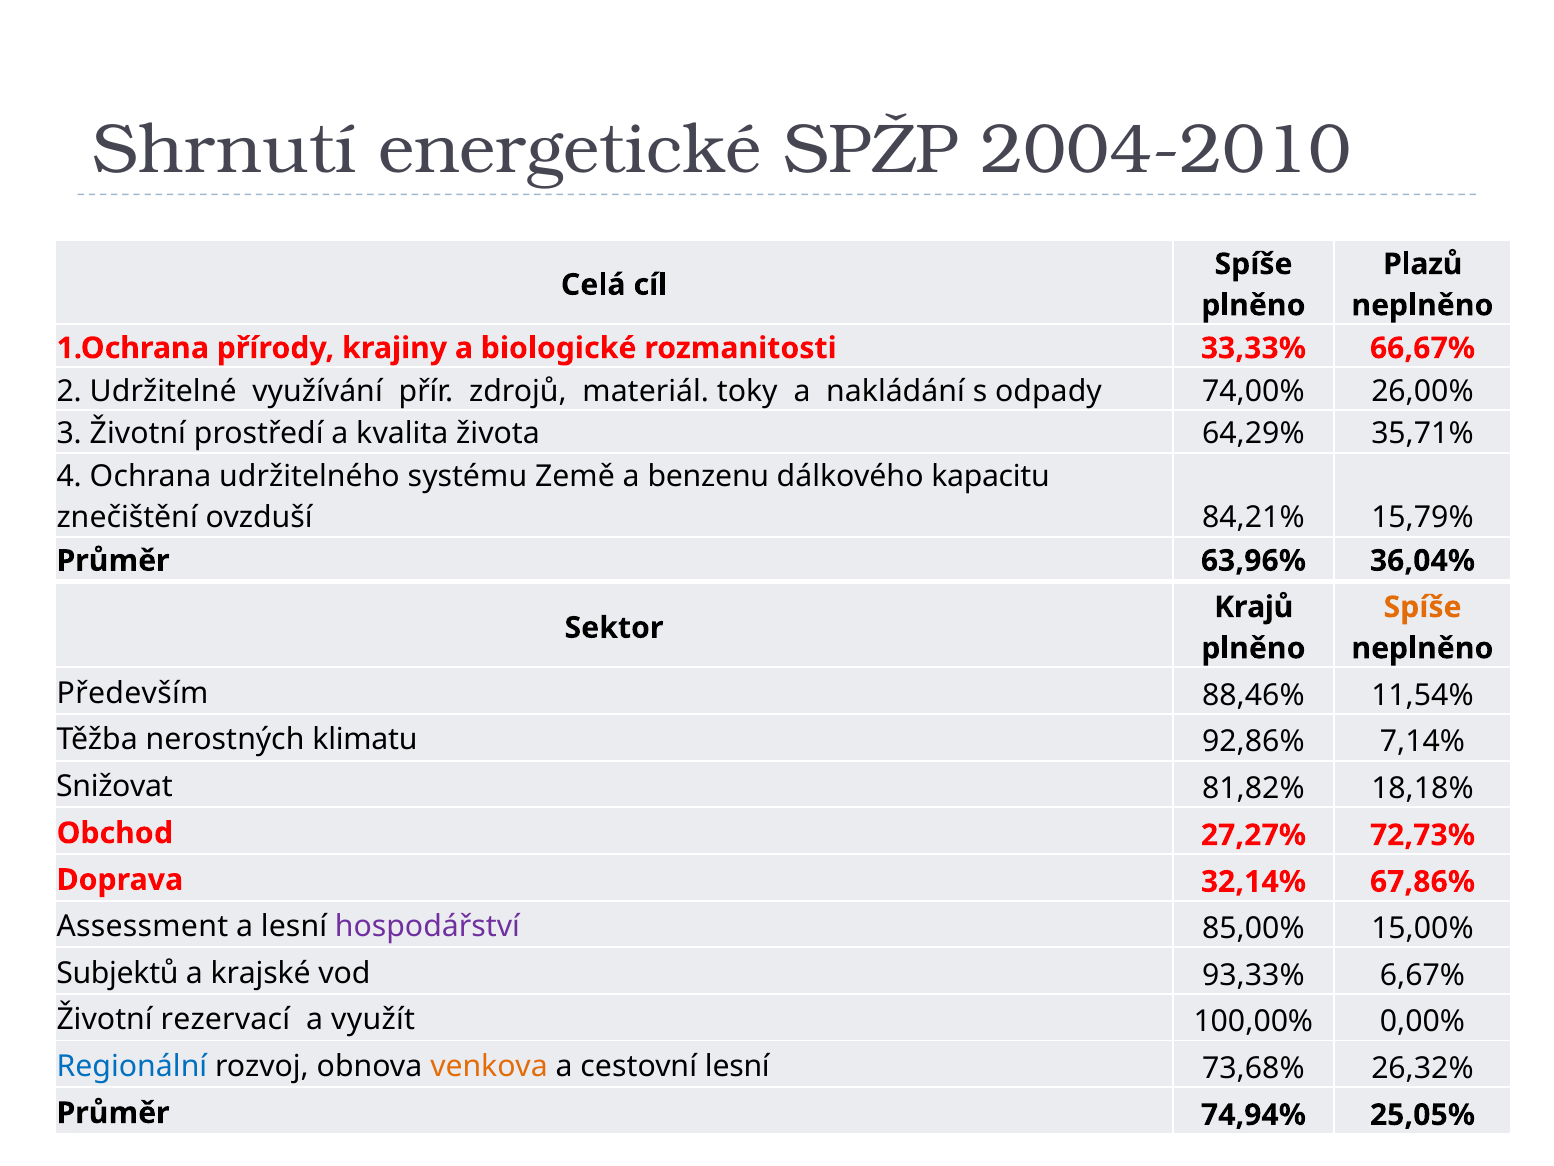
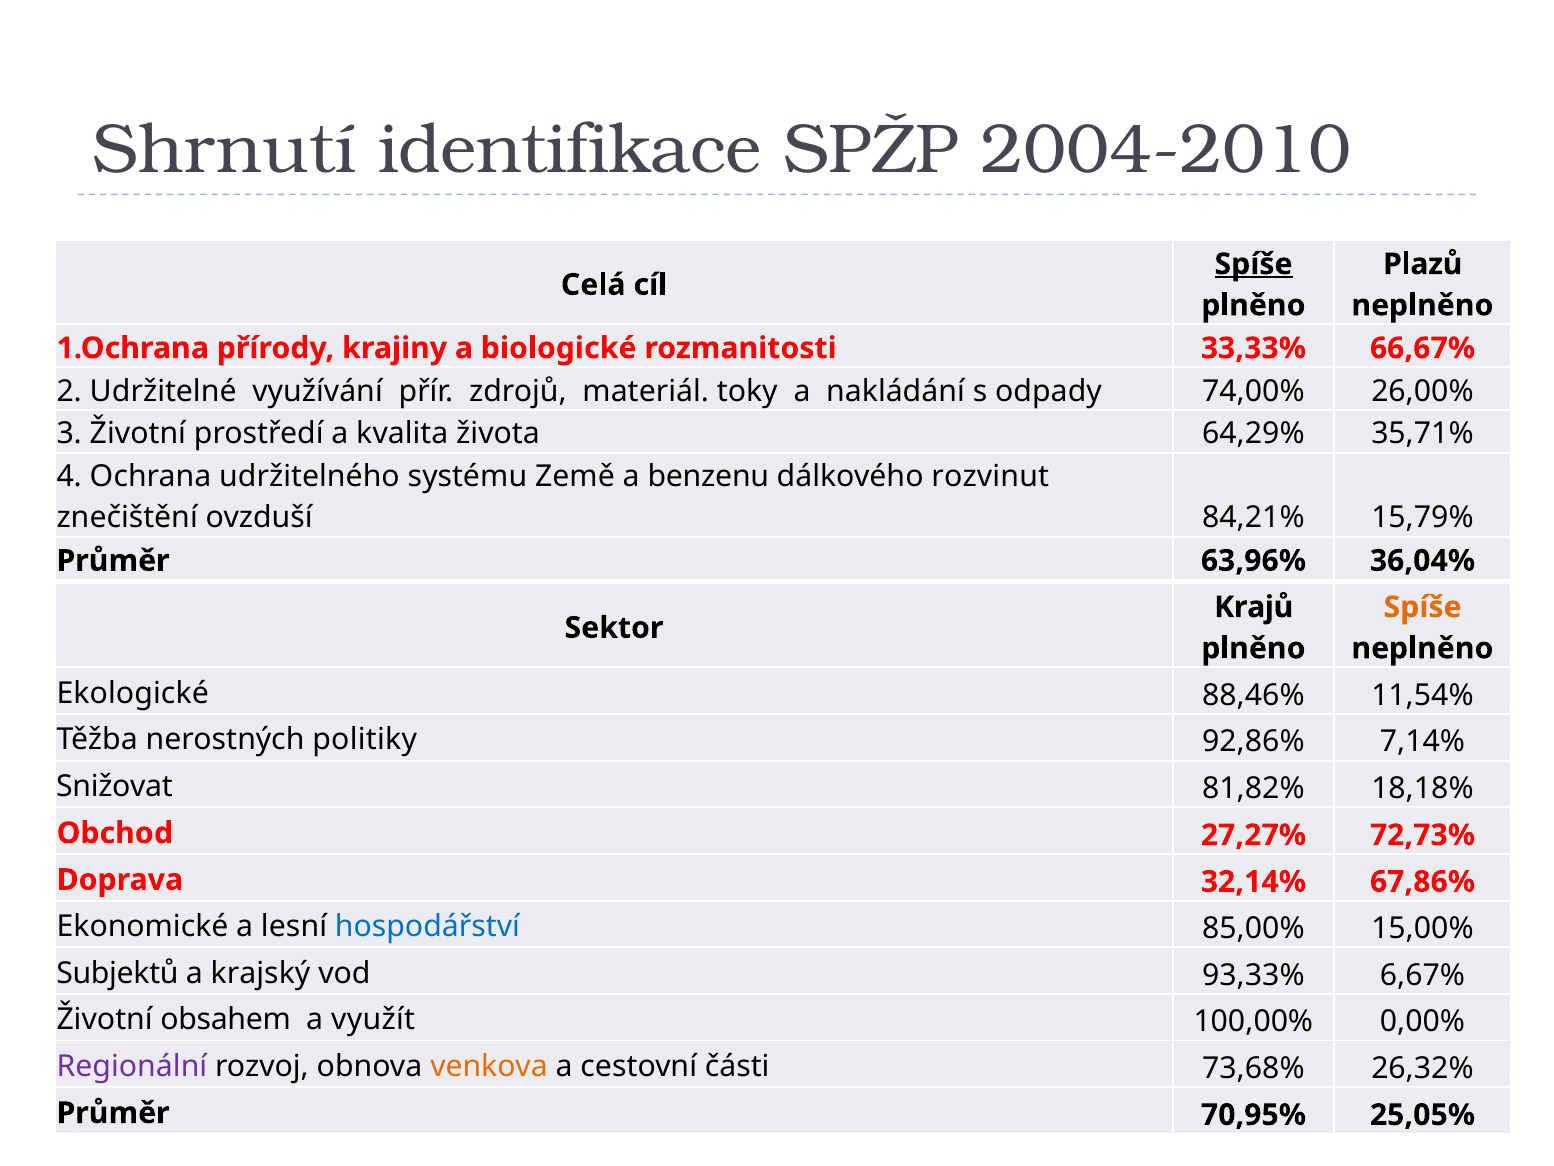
energetické: energetické -> identifikace
Spíše at (1254, 264) underline: none -> present
kapacitu: kapacitu -> rozvinut
Především: Především -> Ekologické
klimatu: klimatu -> politiky
Assessment: Assessment -> Ekonomické
hospodářství colour: purple -> blue
krajské: krajské -> krajský
rezervací: rezervací -> obsahem
Regionální colour: blue -> purple
cestovní lesní: lesní -> části
74,94%: 74,94% -> 70,95%
